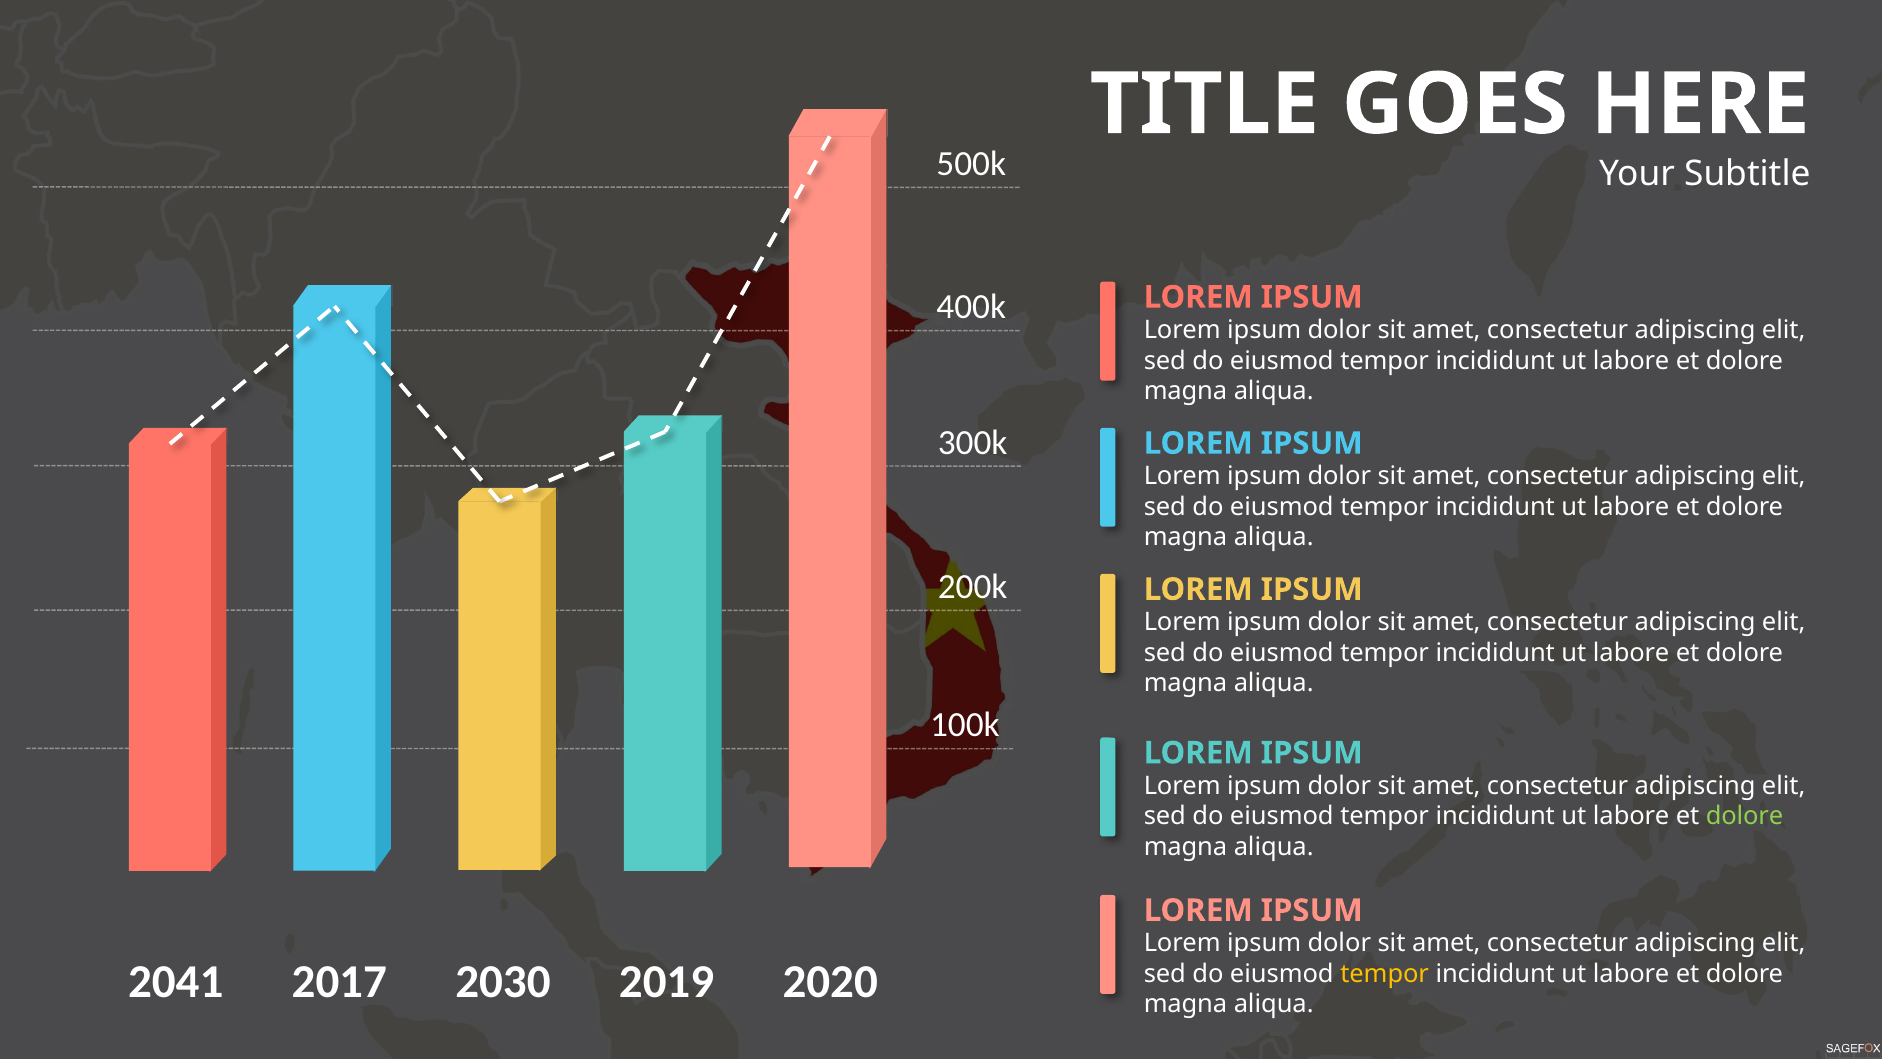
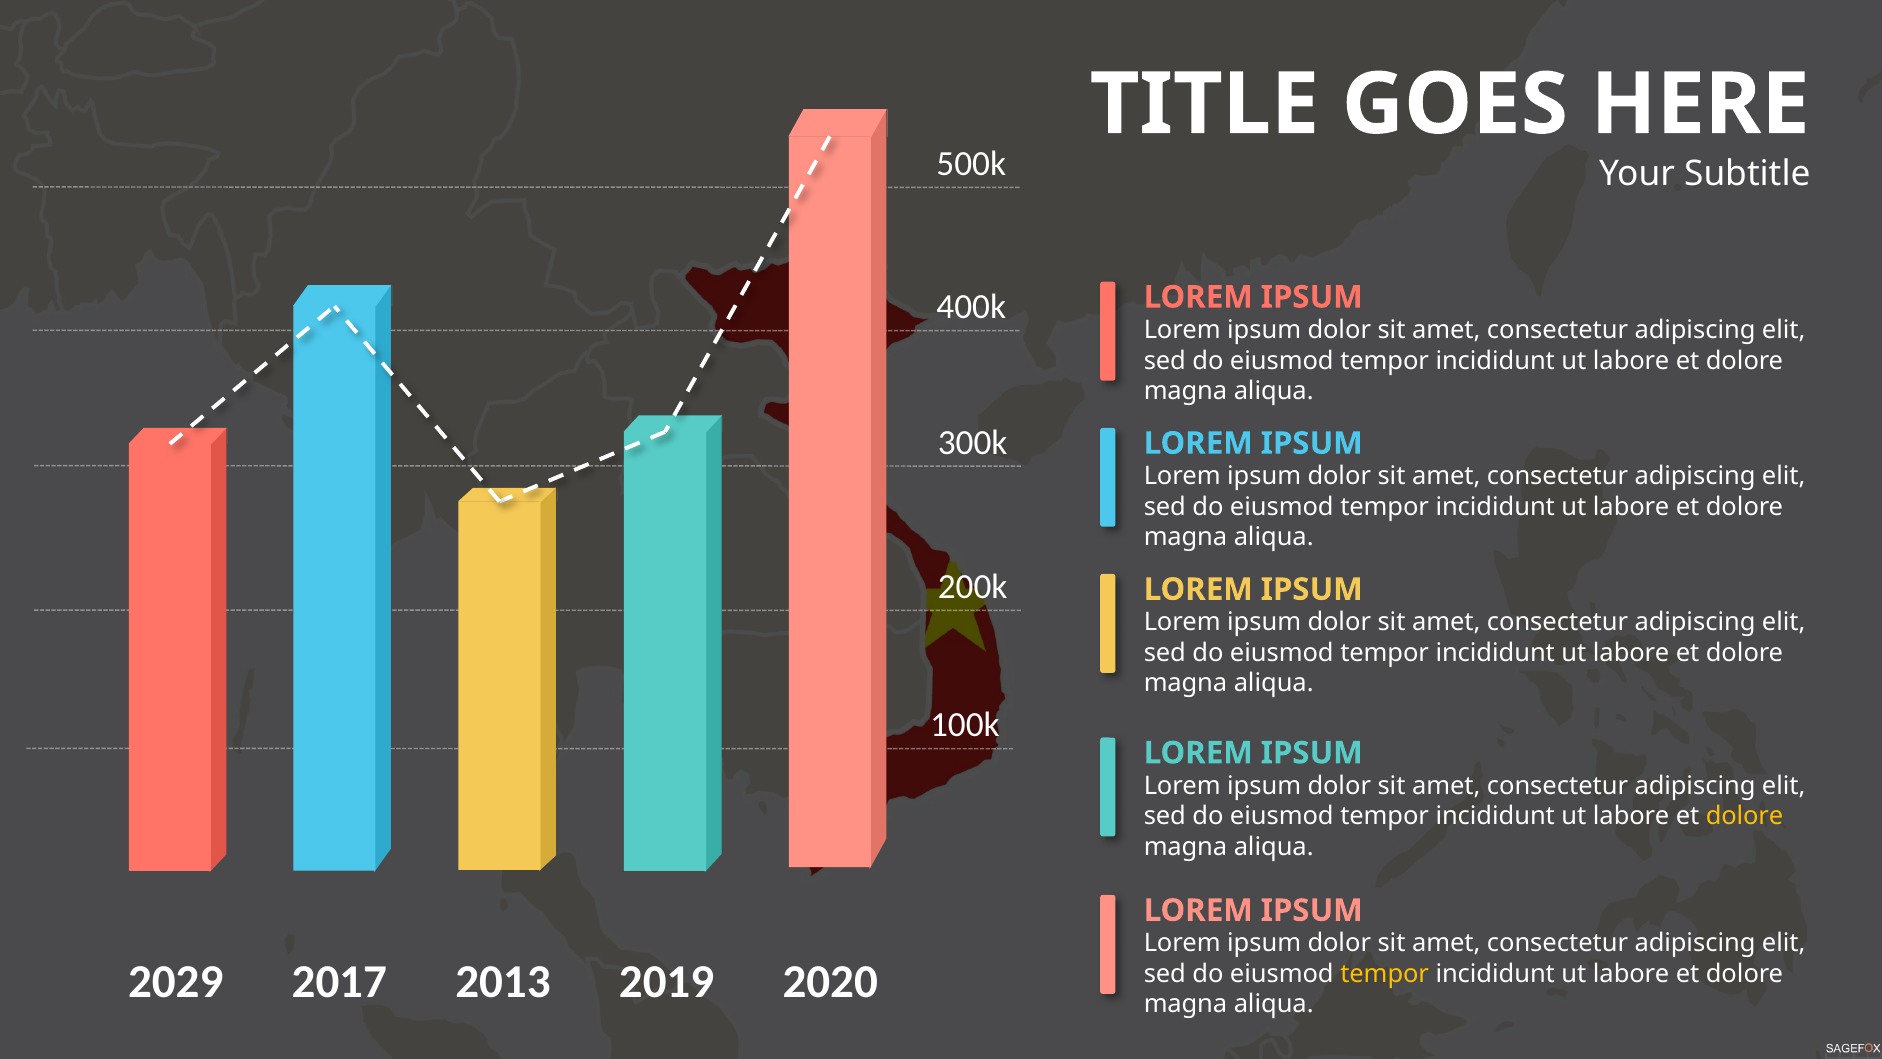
dolore at (1745, 816) colour: light green -> yellow
2041: 2041 -> 2029
2030: 2030 -> 2013
